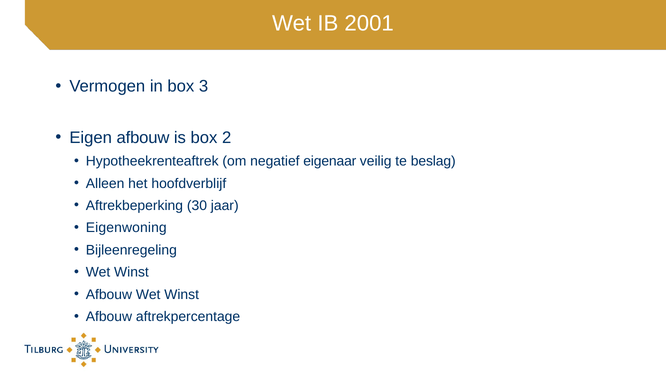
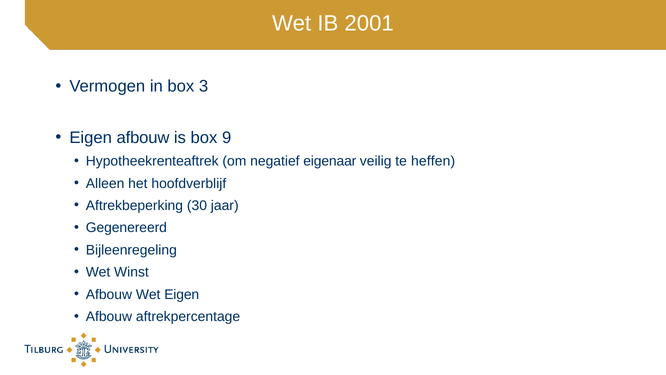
2: 2 -> 9
beslag: beslag -> heffen
Eigenwoning: Eigenwoning -> Gegenereerd
Afbouw Wet Winst: Winst -> Eigen
